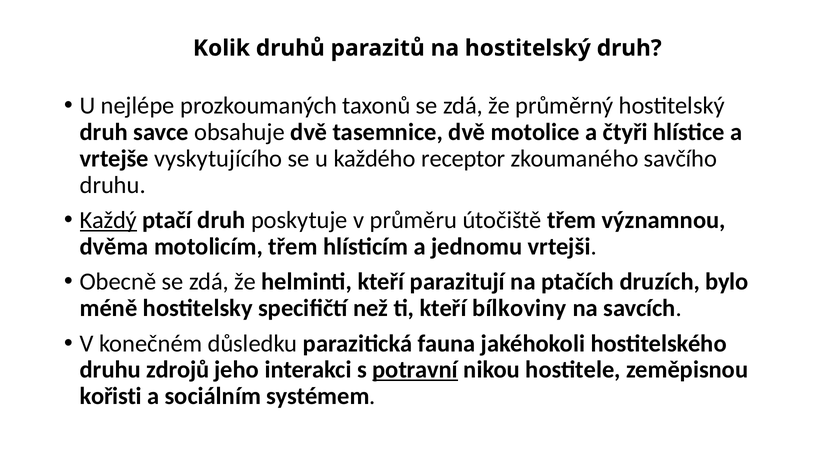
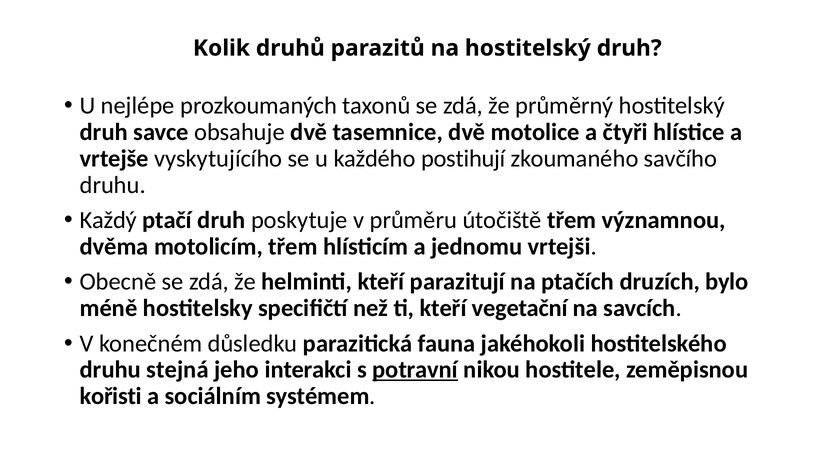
receptor: receptor -> postihují
Každý underline: present -> none
bílkoviny: bílkoviny -> vegetační
zdrojů: zdrojů -> stejná
